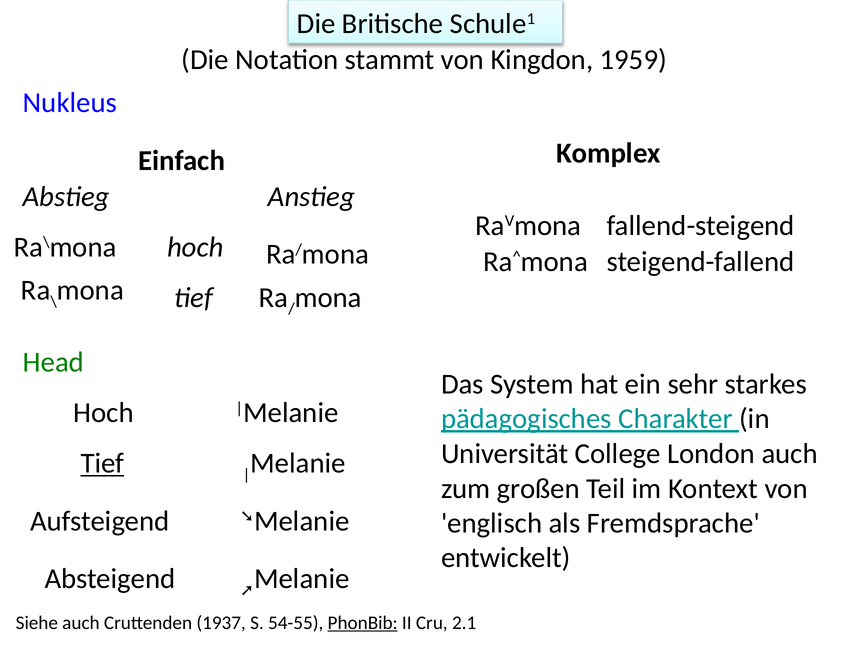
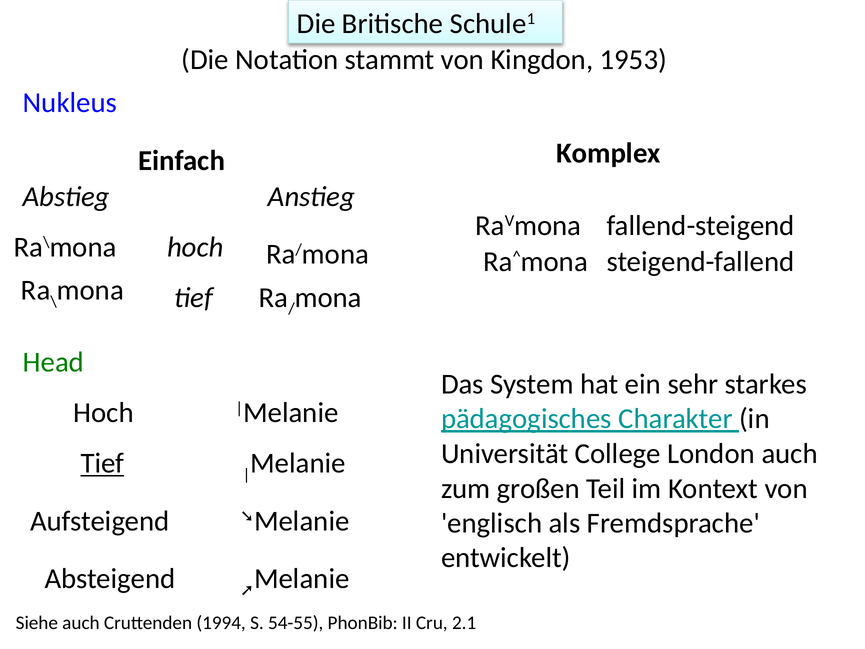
1959: 1959 -> 1953
1937: 1937 -> 1994
PhonBib underline: present -> none
